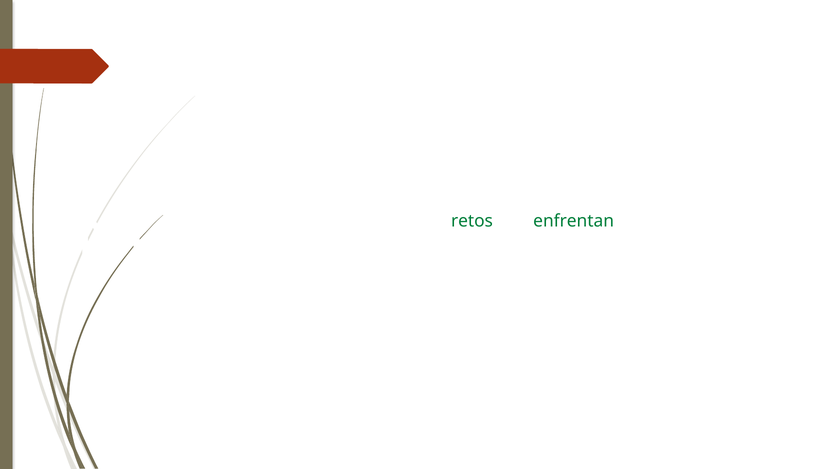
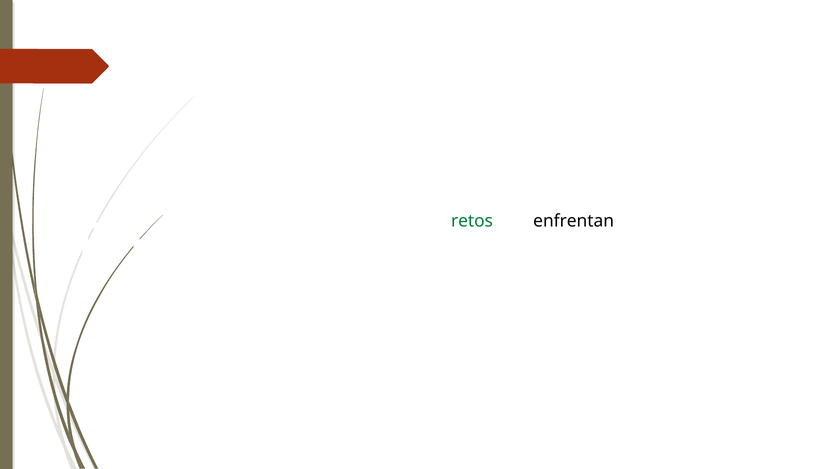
enfrentan colour: green -> black
